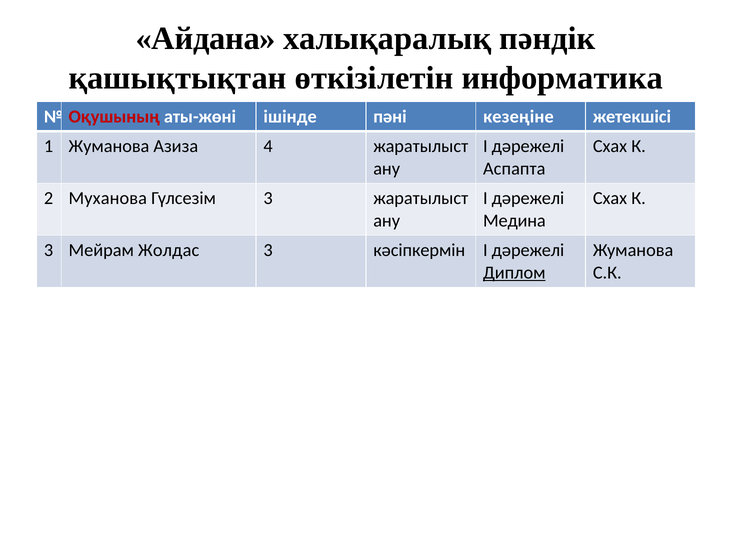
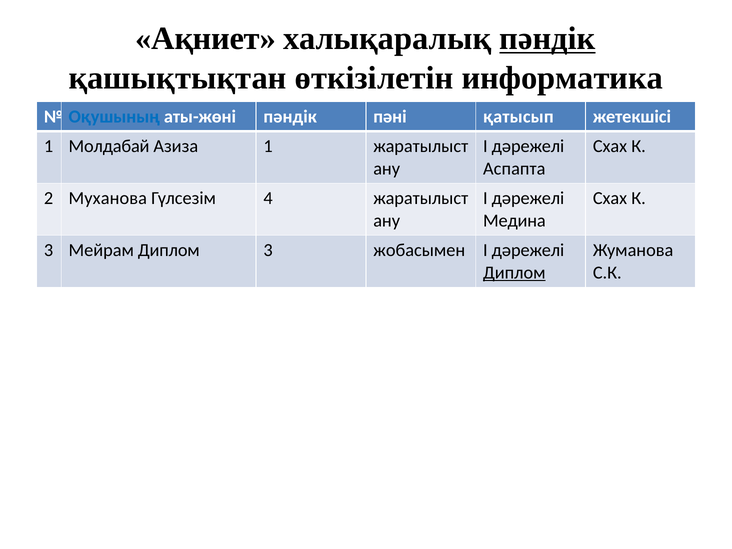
Айдана: Айдана -> Ақниет
пәндік at (548, 39) underline: none -> present
Оқушының colour: red -> blue
аты-жөні ішінде: ішінде -> пәндік
кезеңіне: кезеңіне -> қатысып
1 Жуманова: Жуманова -> Молдабай
Азиза 4: 4 -> 1
Гүлсезім 3: 3 -> 4
Мейрам Жолдас: Жолдас -> Диплом
кәсіпкермін: кәсіпкермін -> жобасымен
